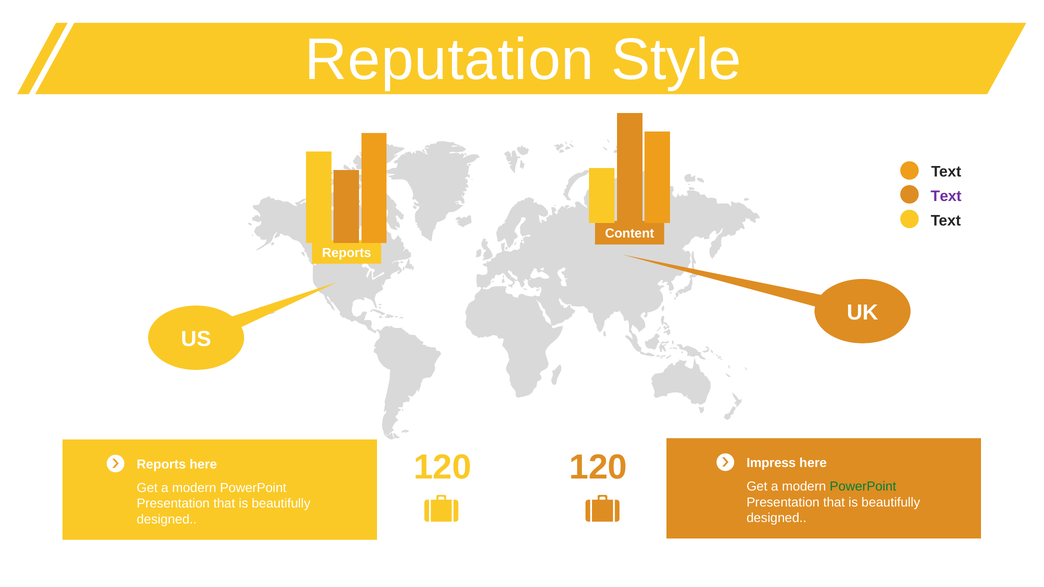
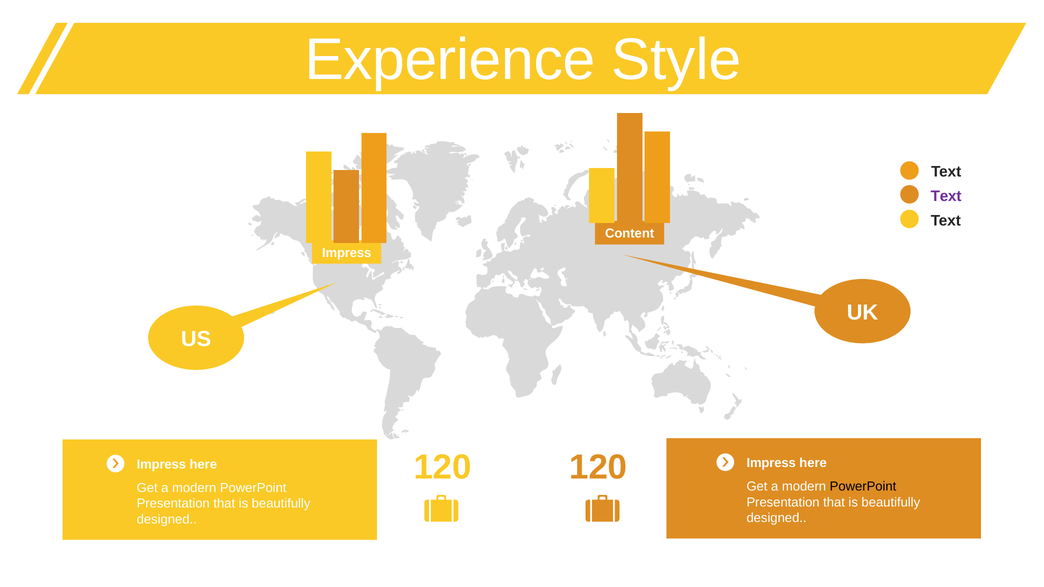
Reputation: Reputation -> Experience
Reports at (347, 253): Reports -> Impress
Reports at (161, 464): Reports -> Impress
PowerPoint at (863, 487) colour: green -> black
